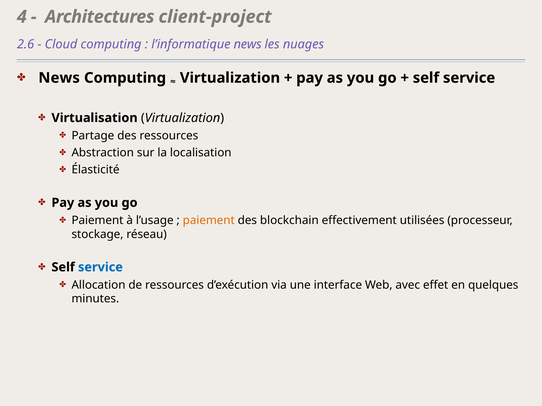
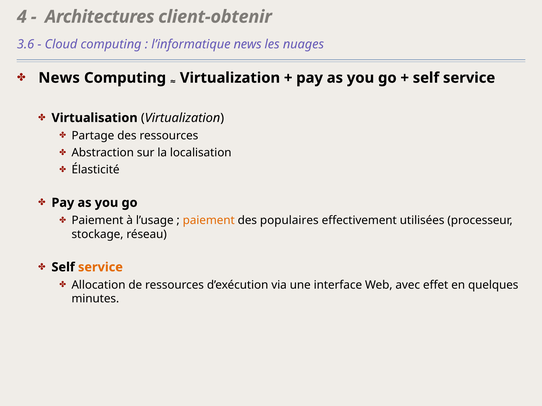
client-project: client-project -> client-obtenir
2.6: 2.6 -> 3.6
blockchain: blockchain -> populaires
service at (100, 267) colour: blue -> orange
